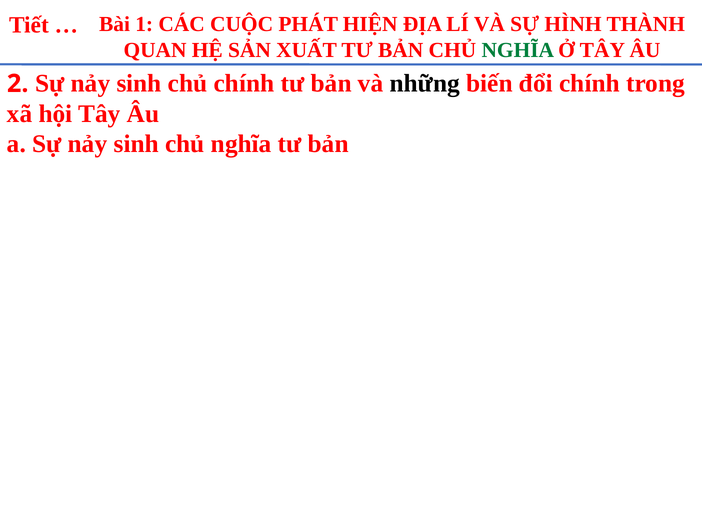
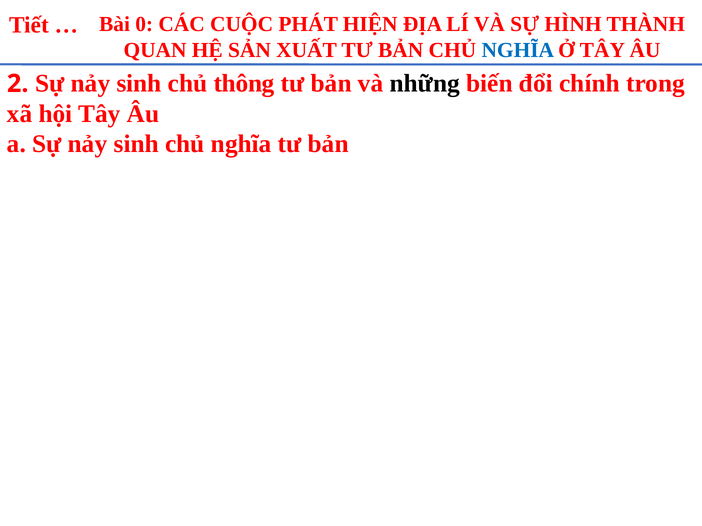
1: 1 -> 0
NGHĨA at (518, 50) colour: green -> blue
chủ chính: chính -> thông
